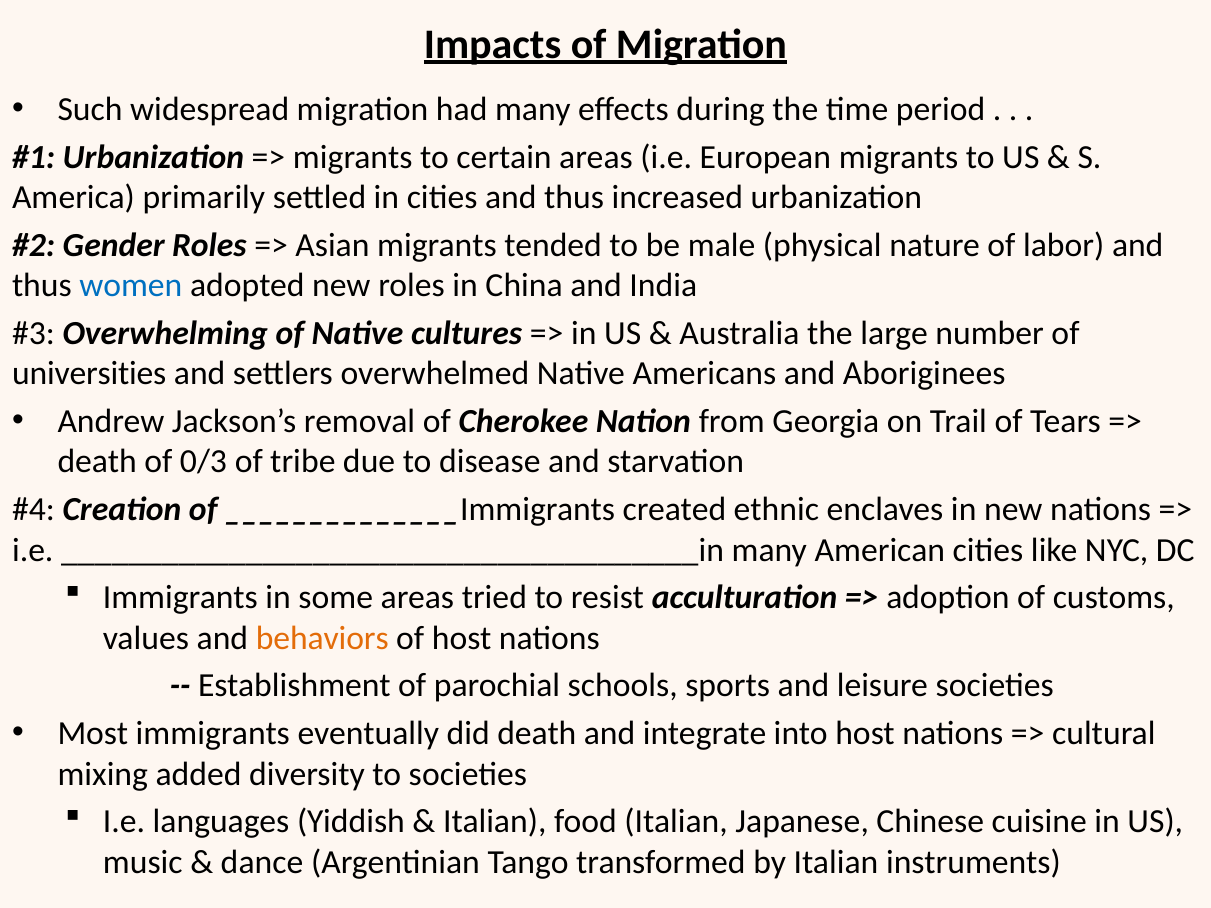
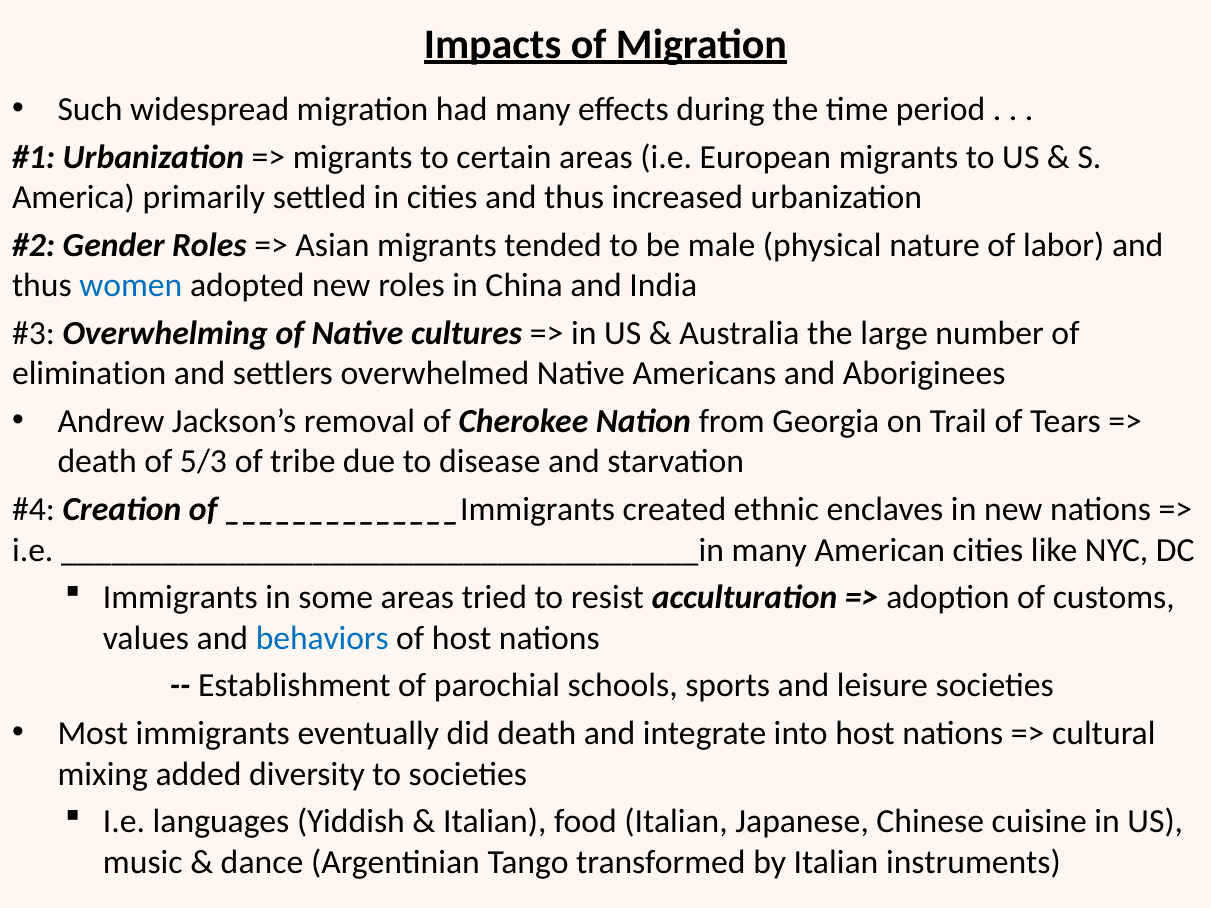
universities: universities -> elimination
0/3: 0/3 -> 5/3
behaviors colour: orange -> blue
